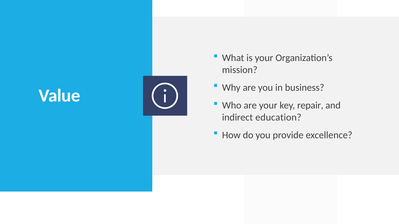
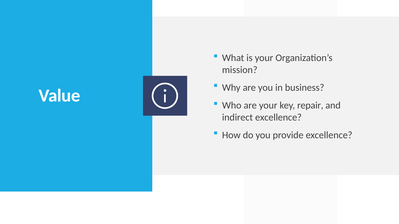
indirect education: education -> excellence
